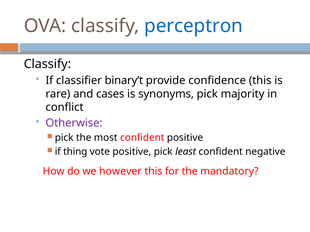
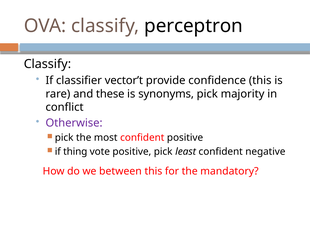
perceptron colour: blue -> black
binary’t: binary’t -> vector’t
cases: cases -> these
however: however -> between
